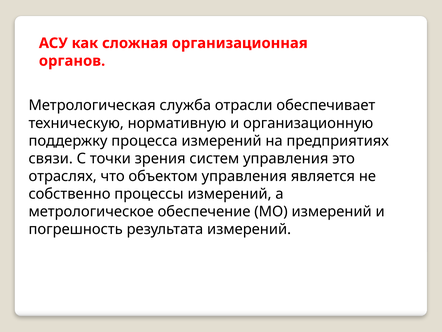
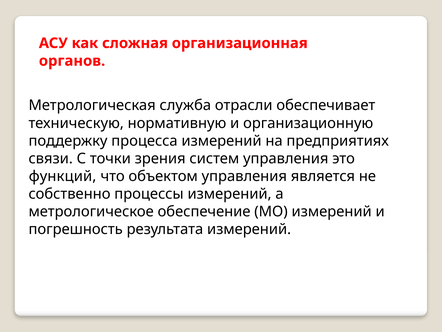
отраслях: отраслях -> функций
